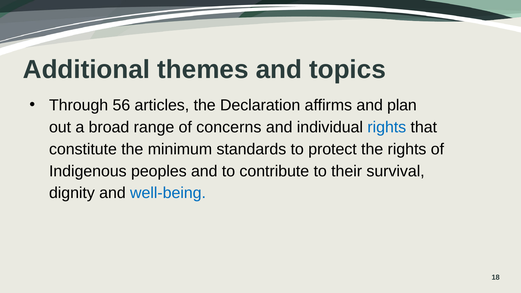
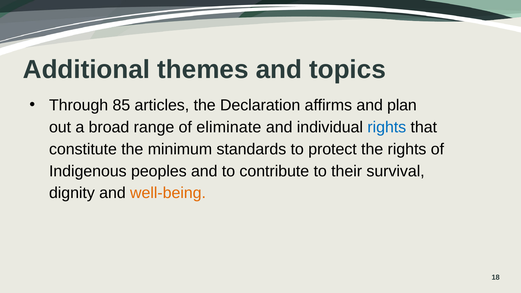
56: 56 -> 85
concerns: concerns -> eliminate
well-being colour: blue -> orange
